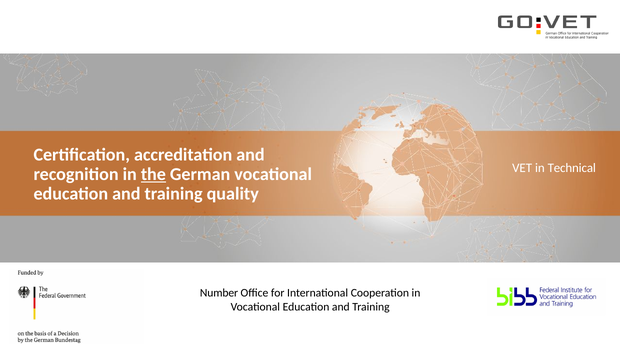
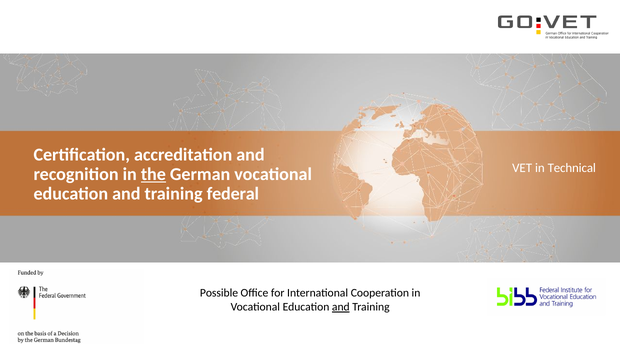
quality: quality -> federal
Number: Number -> Possible
and at (341, 307) underline: none -> present
